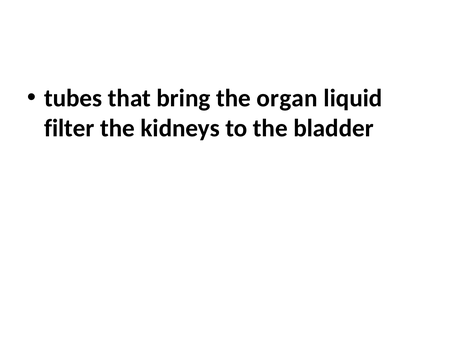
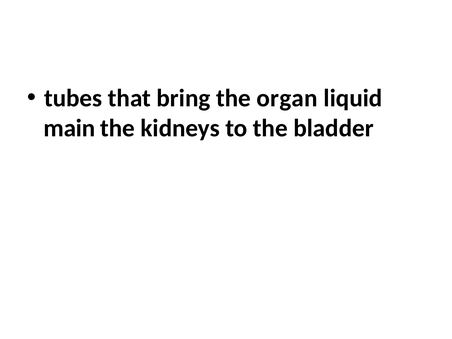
filter: filter -> main
